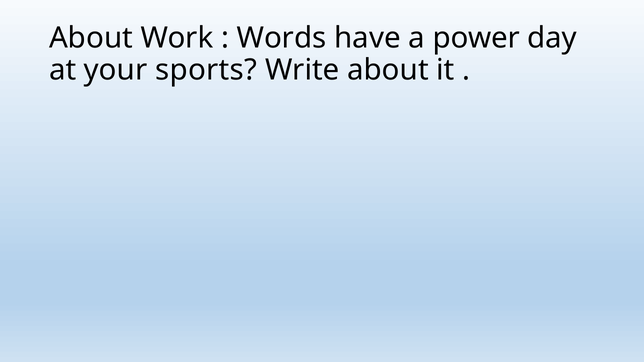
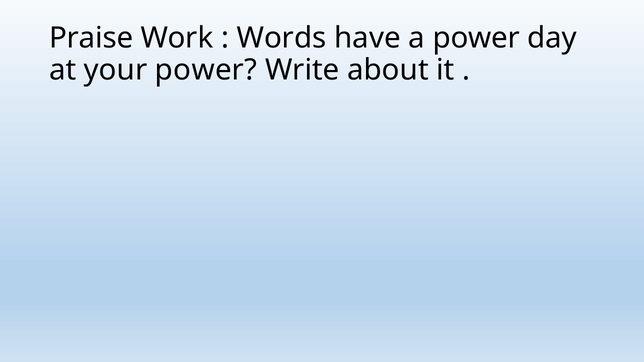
About at (91, 38): About -> Praise
your sports: sports -> power
